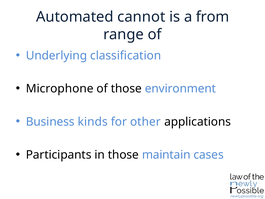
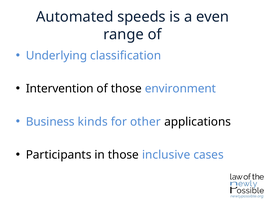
cannot: cannot -> speeds
from: from -> even
Microphone: Microphone -> Intervention
maintain: maintain -> inclusive
